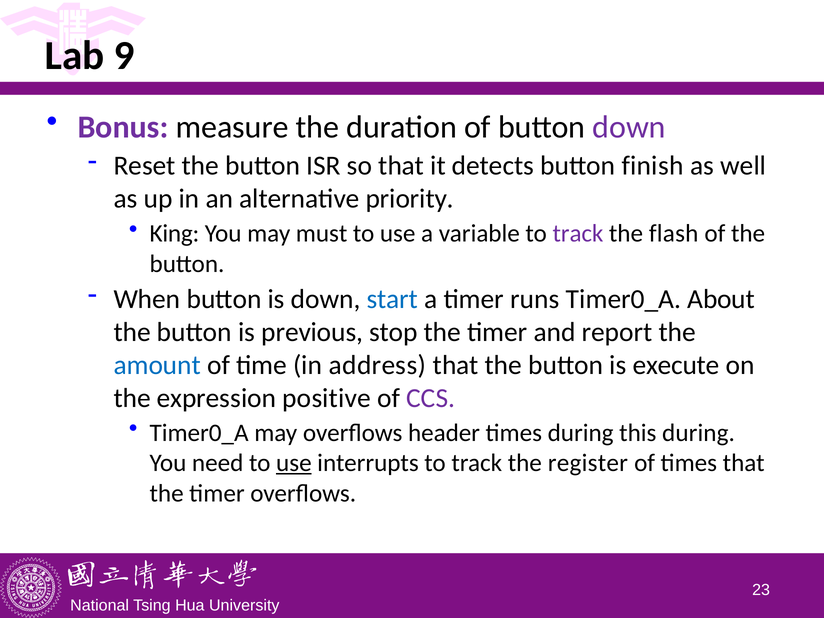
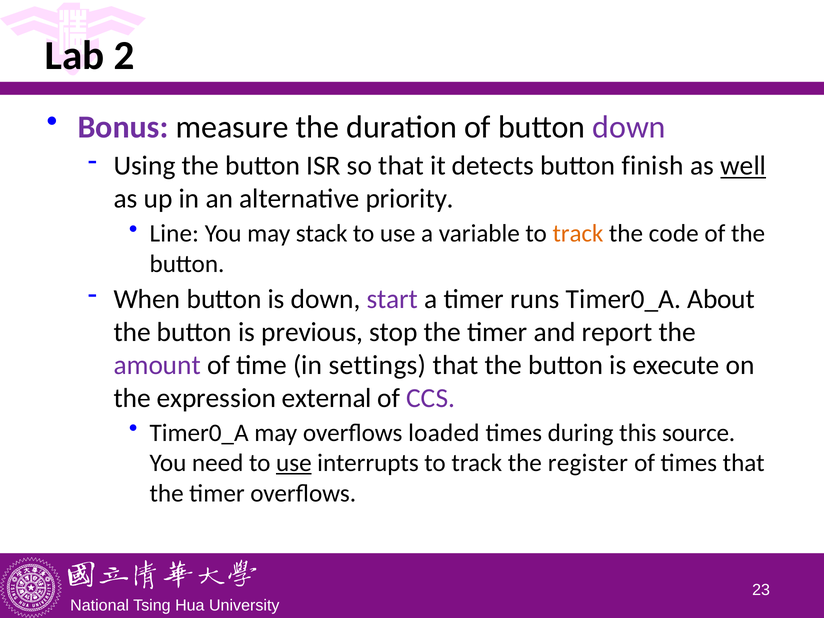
9: 9 -> 2
Reset: Reset -> Using
well underline: none -> present
King: King -> Line
must: must -> stack
track at (578, 234) colour: purple -> orange
flash: flash -> code
start colour: blue -> purple
amount colour: blue -> purple
address: address -> settings
positive: positive -> external
header: header -> loaded
this during: during -> source
